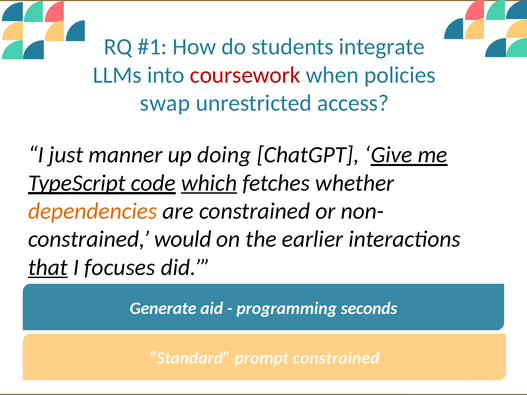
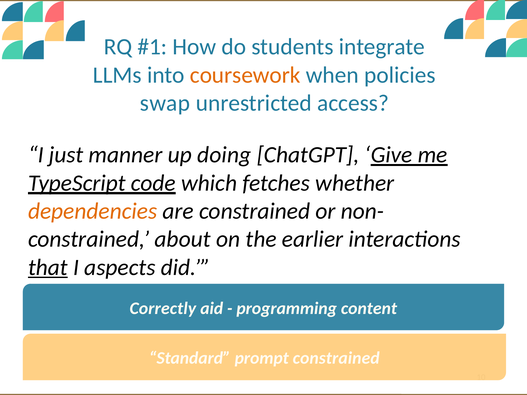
coursework colour: red -> orange
which underline: present -> none
would: would -> about
focuses: focuses -> aspects
Generate: Generate -> Correctly
seconds: seconds -> content
